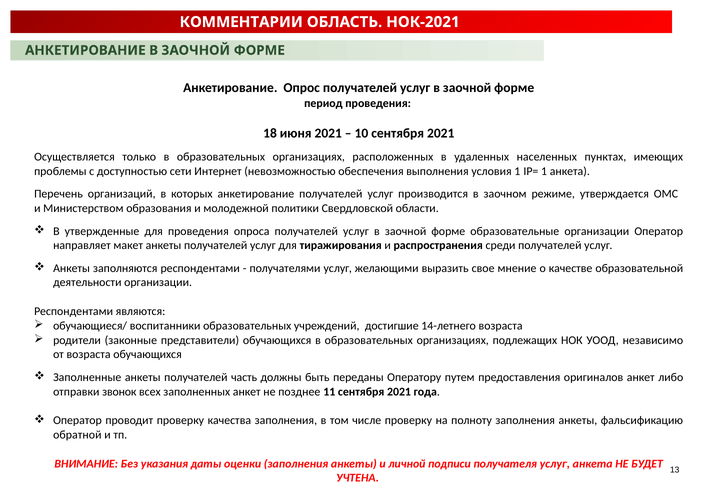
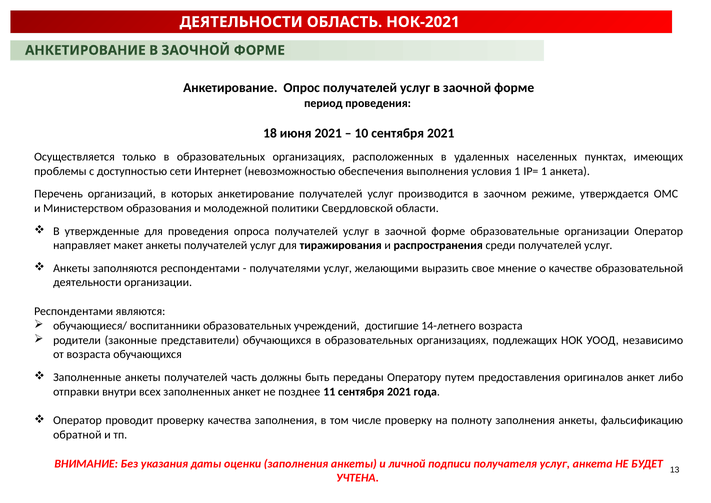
КОММЕНТАРИИ at (241, 22): КОММЕНТАРИИ -> ДЕЯТЕЛЬНОСТИ
звонок: звонок -> внутри
